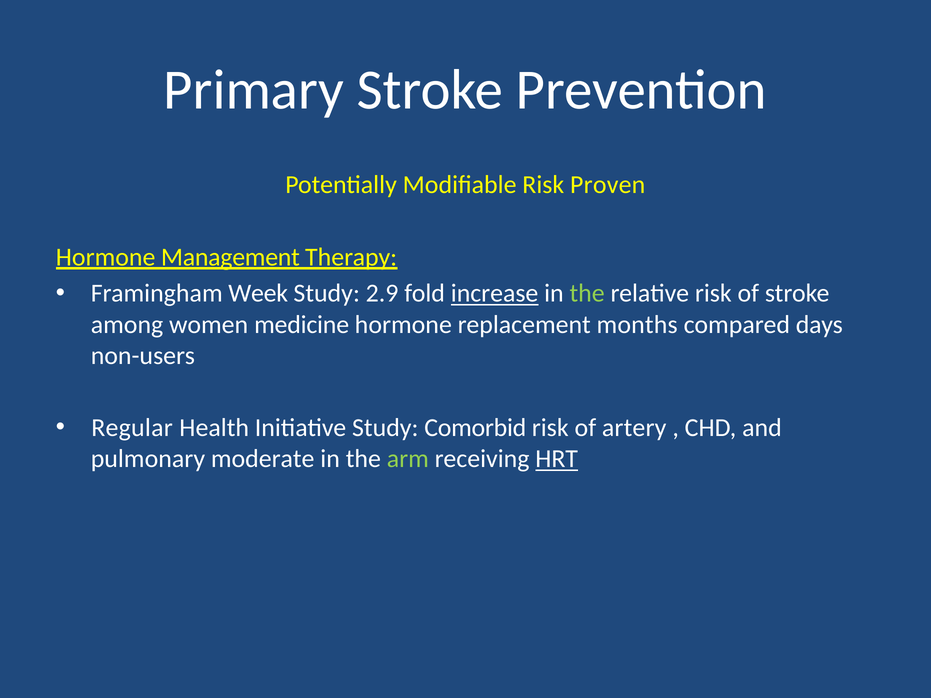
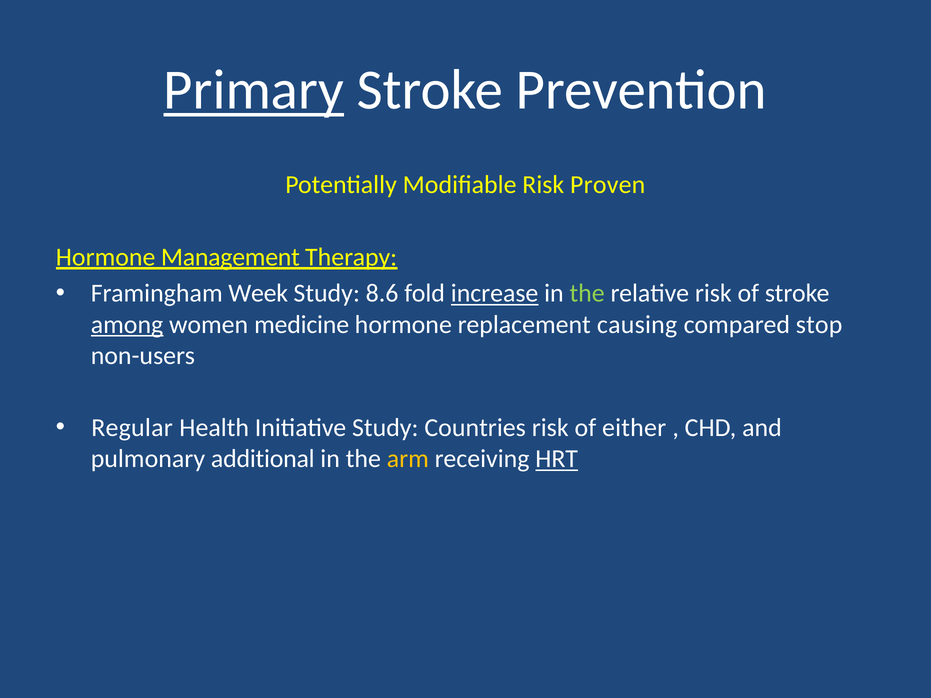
Primary underline: none -> present
2.9: 2.9 -> 8.6
among underline: none -> present
months: months -> causing
days: days -> stop
Comorbid: Comorbid -> Countries
artery: artery -> either
moderate: moderate -> additional
arm colour: light green -> yellow
